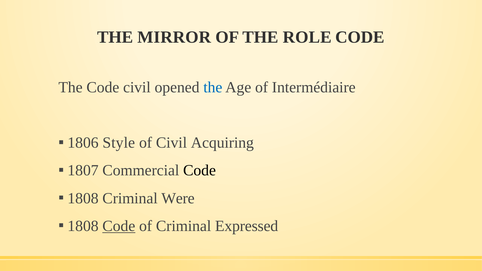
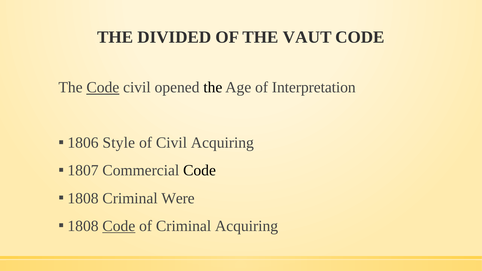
MIRROR: MIRROR -> DIVIDED
ROLE: ROLE -> VAUT
Code at (103, 87) underline: none -> present
the at (213, 87) colour: blue -> black
Intermédiaire: Intermédiaire -> Interpretation
Criminal Expressed: Expressed -> Acquiring
